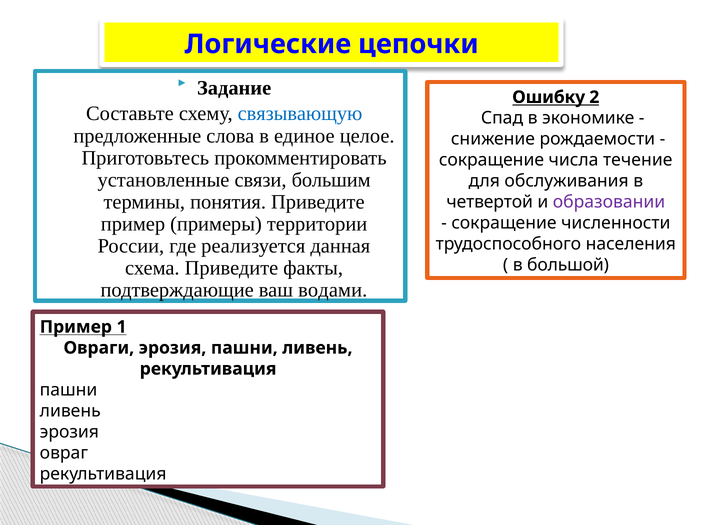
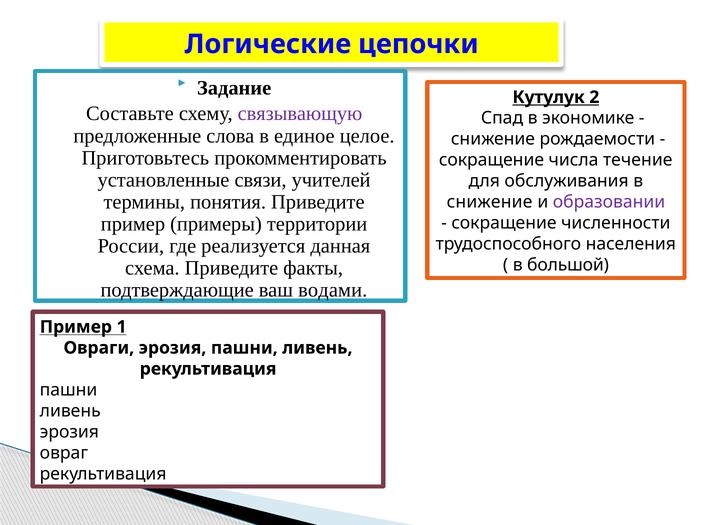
Ошибку: Ошибку -> Кутулук
связывающую colour: blue -> purple
большим: большим -> учителей
четвертой at (490, 202): четвертой -> снижение
